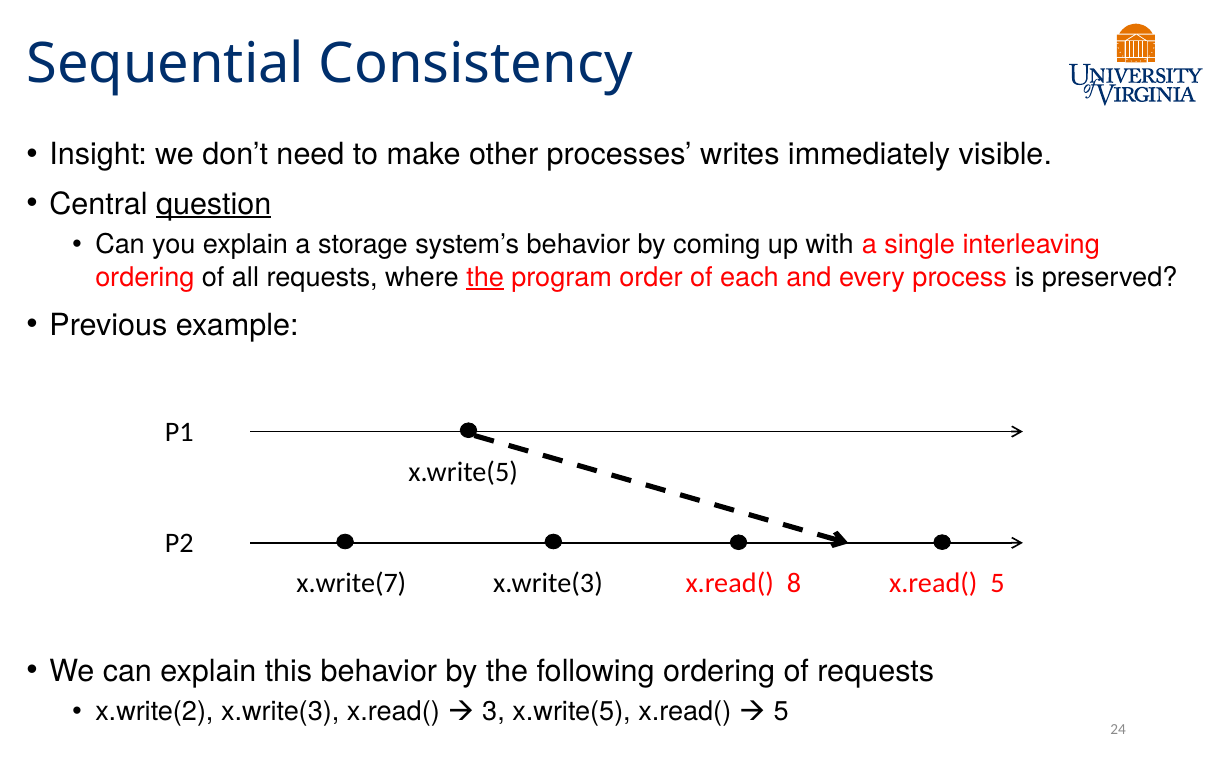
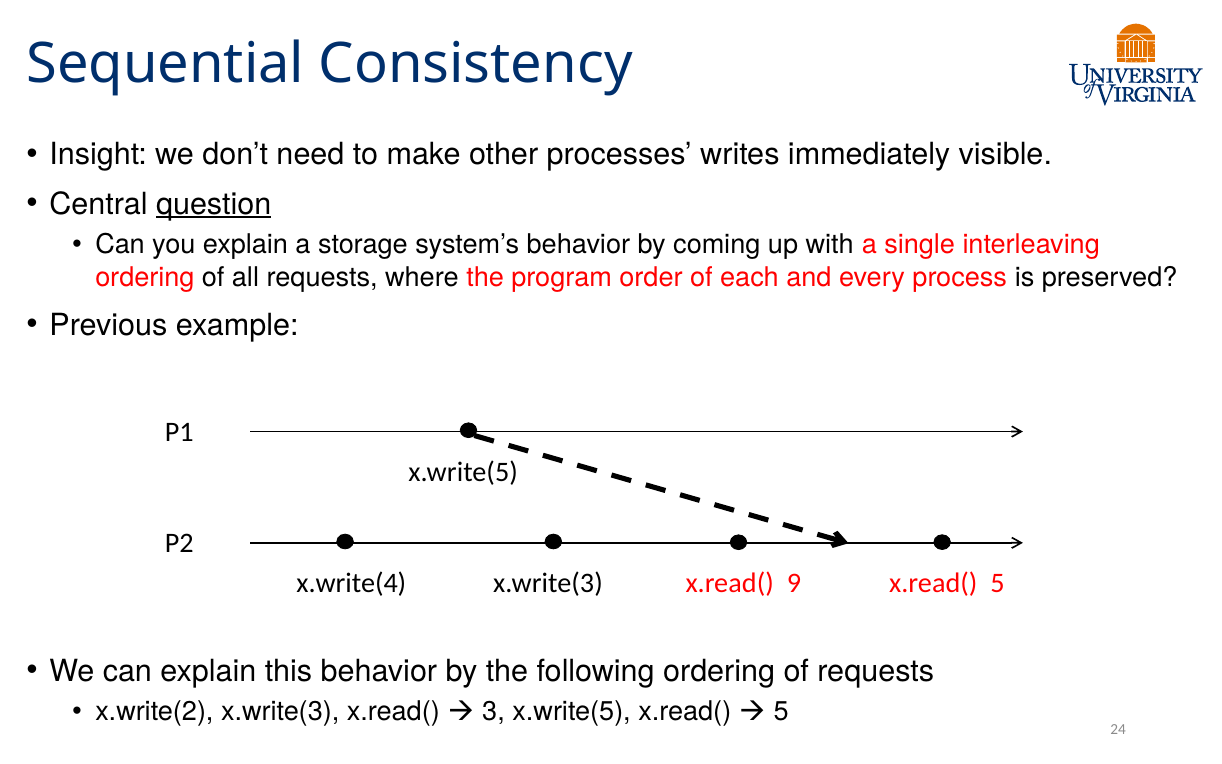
the at (485, 277) underline: present -> none
x.write(7: x.write(7 -> x.write(4
8: 8 -> 9
